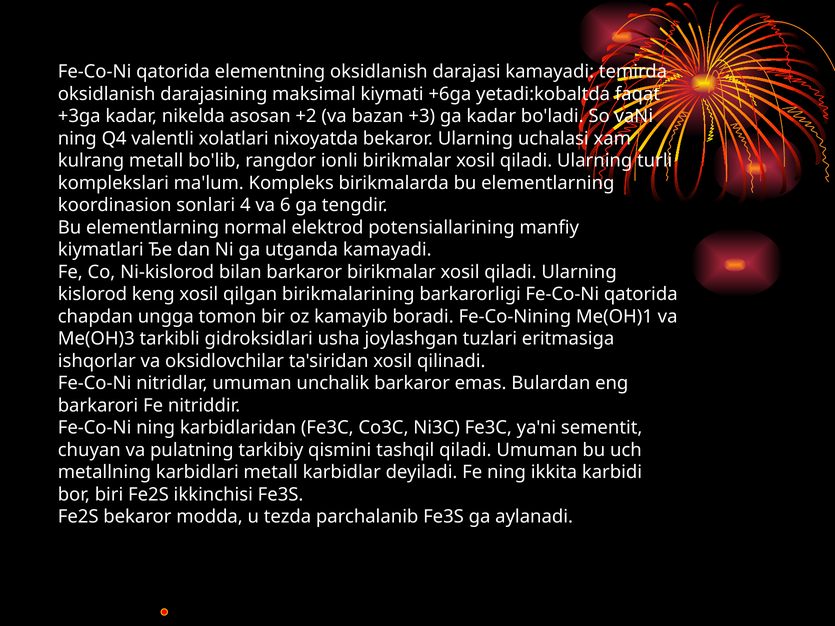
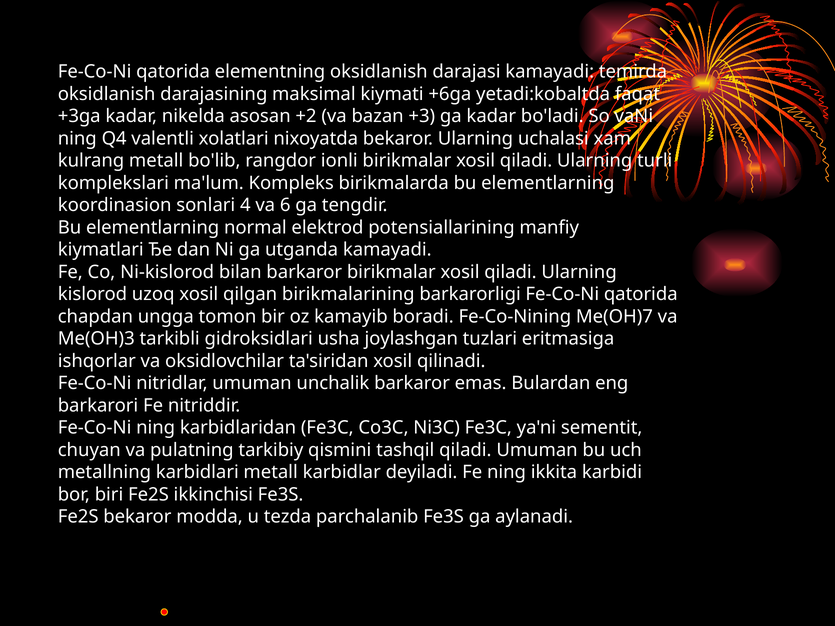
keng: keng -> uzoq
Me(OH)1: Me(OH)1 -> Me(OH)7
